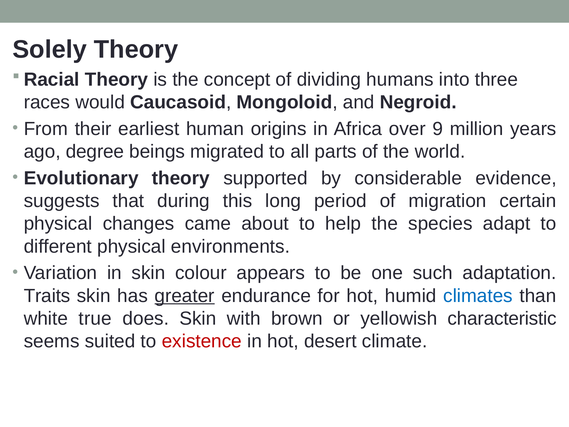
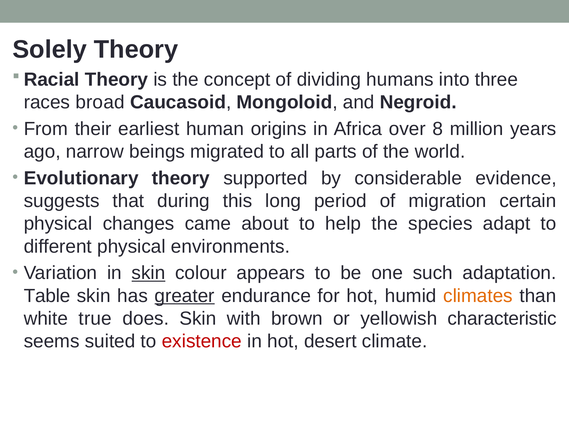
would: would -> broad
9: 9 -> 8
degree: degree -> narrow
skin at (148, 273) underline: none -> present
Traits: Traits -> Table
climates colour: blue -> orange
